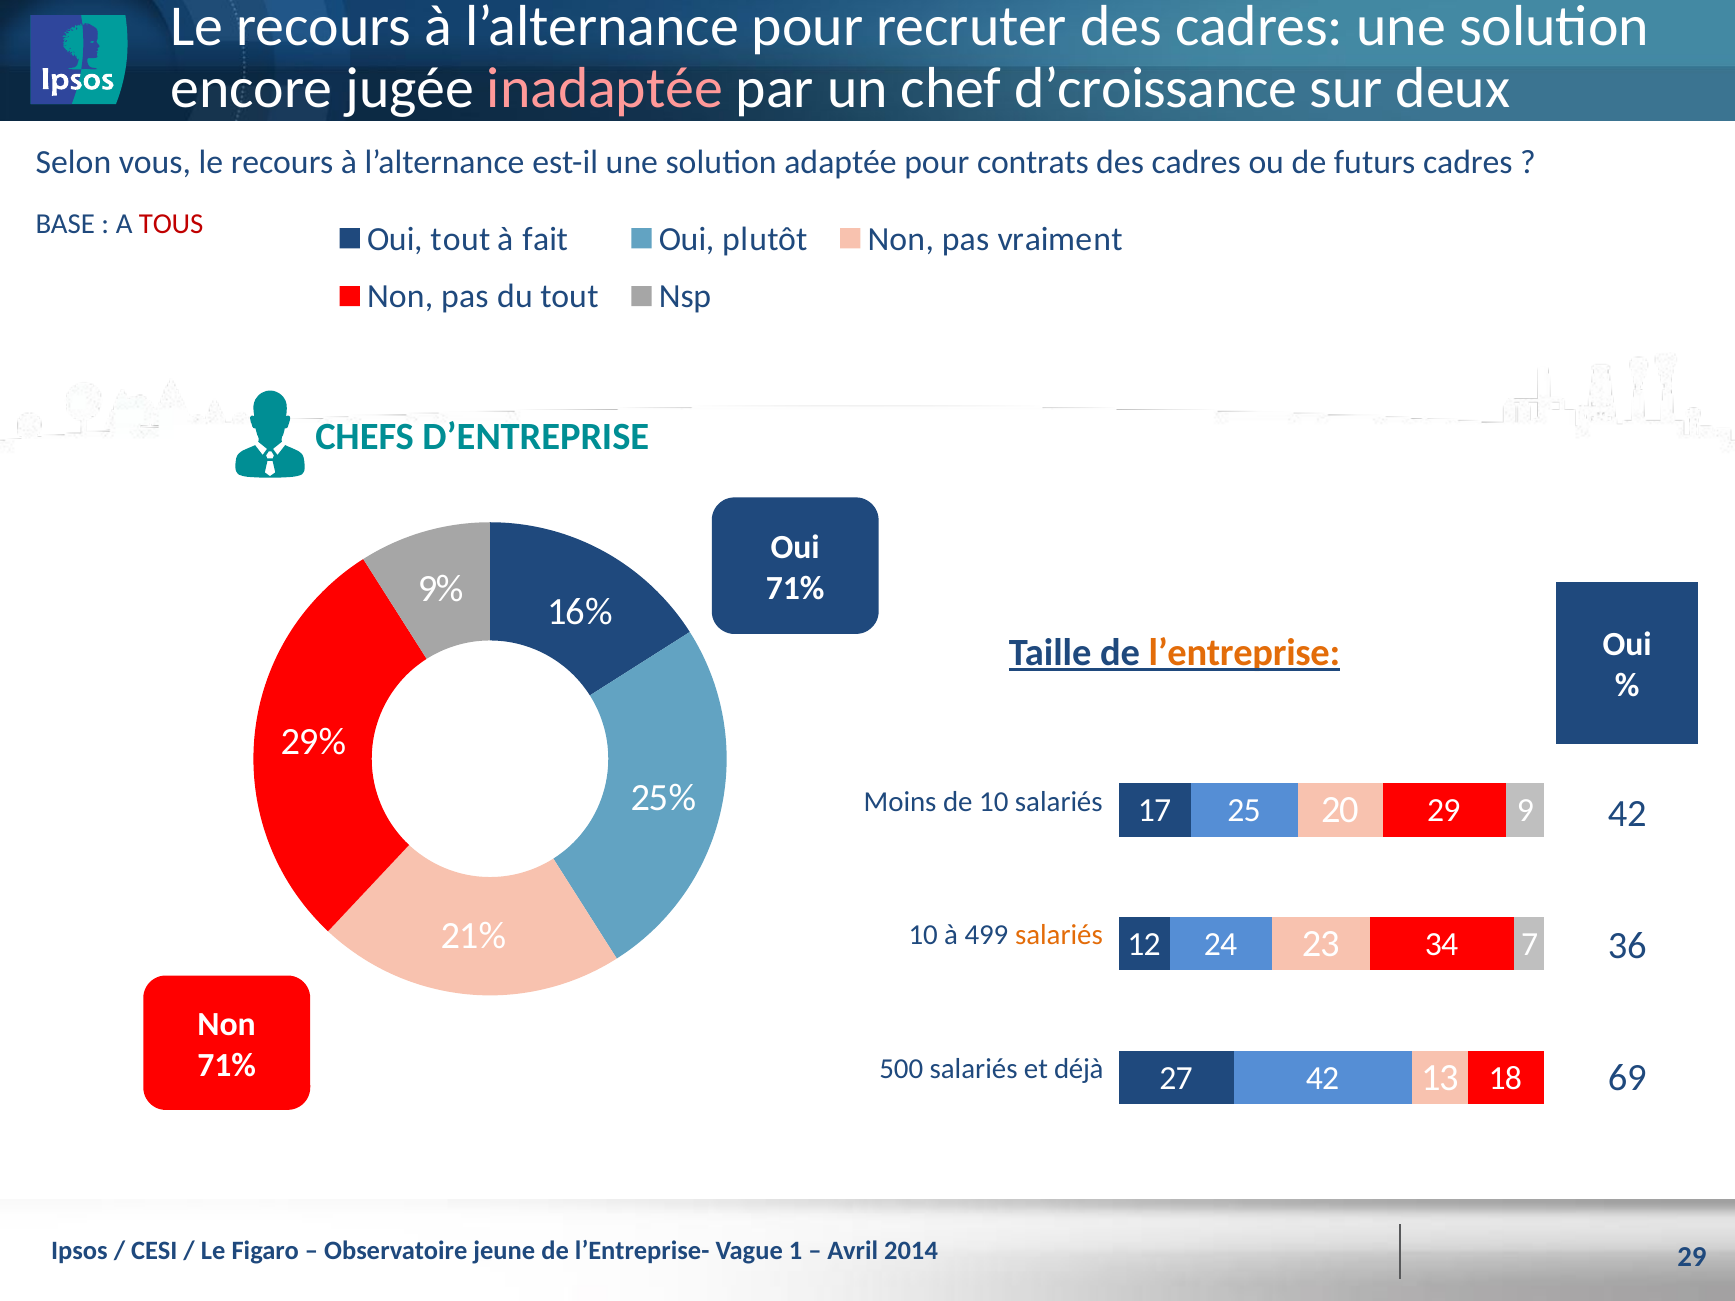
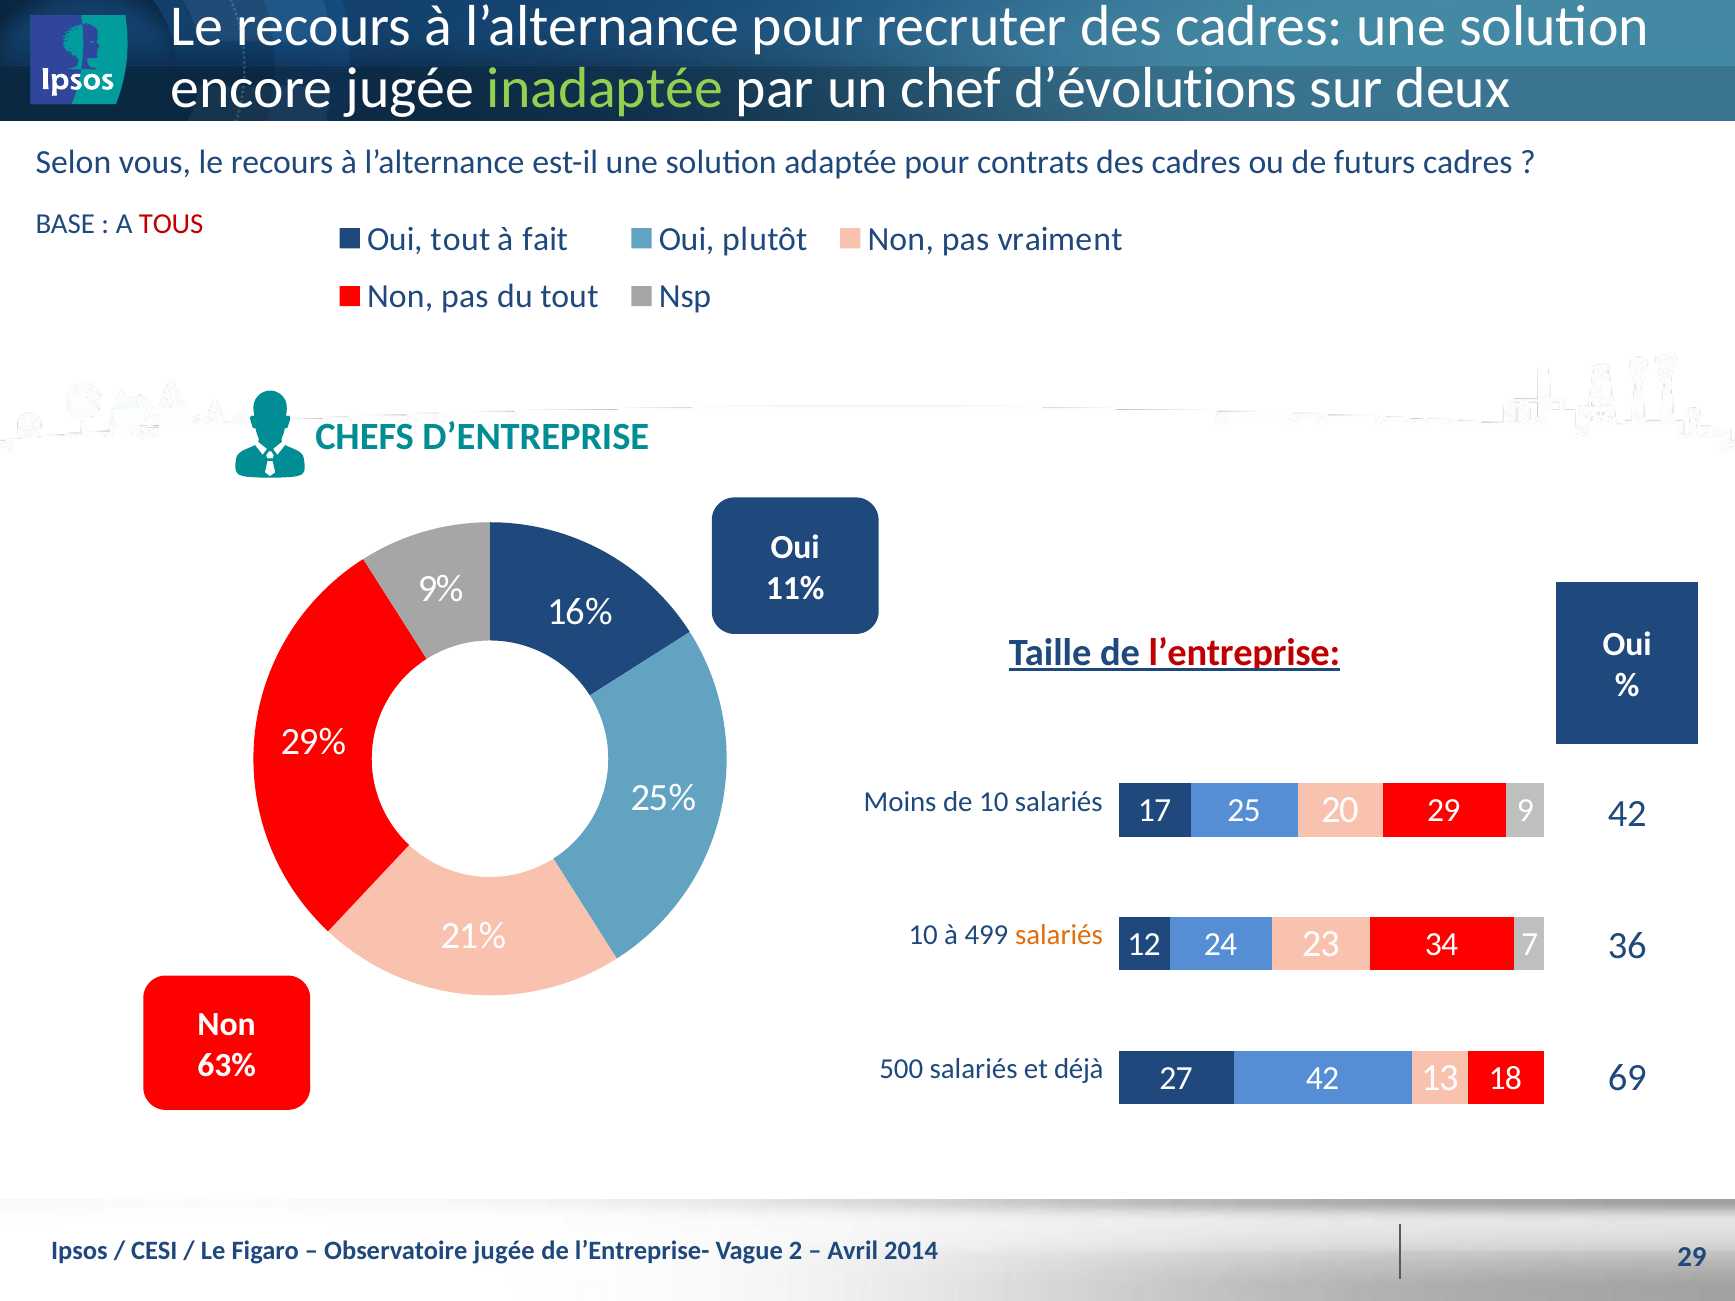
inadaptée colour: pink -> light green
d’croissance: d’croissance -> d’évolutions
71% at (795, 588): 71% -> 11%
l’entreprise colour: orange -> red
71% at (227, 1065): 71% -> 63%
Observatoire jeune: jeune -> jugée
1: 1 -> 2
